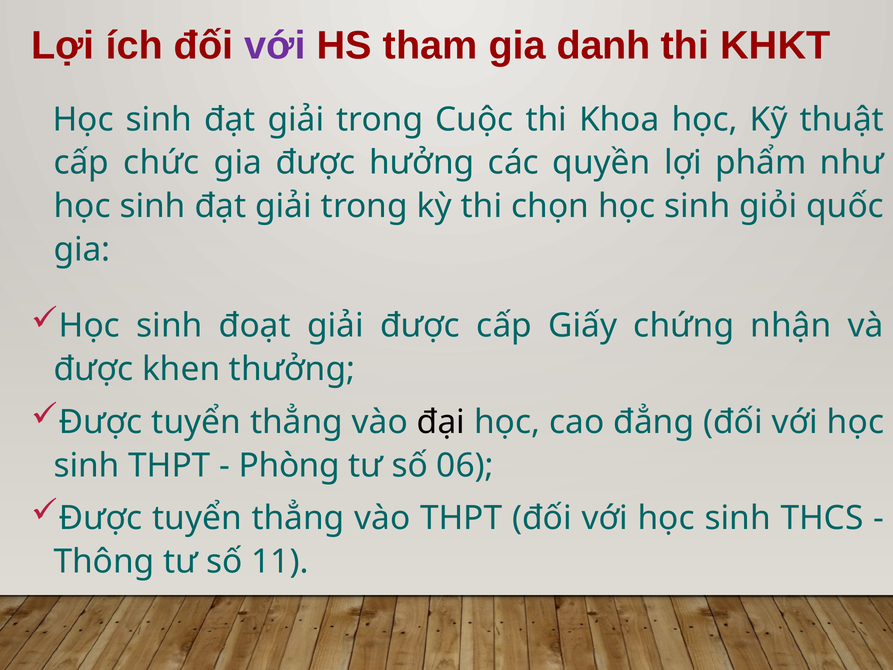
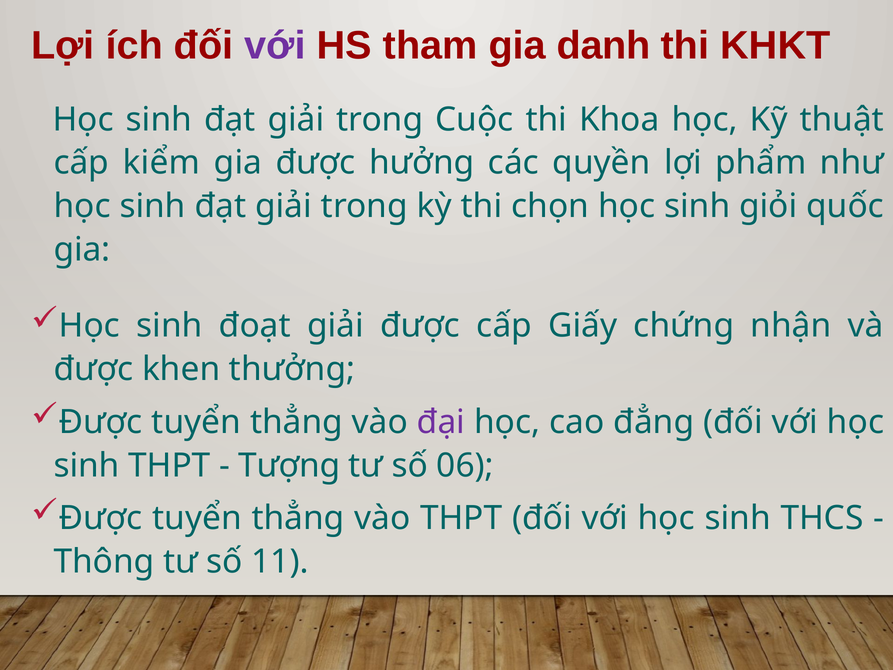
chức: chức -> kiểm
đại colour: black -> purple
Phòng: Phòng -> Tượng
